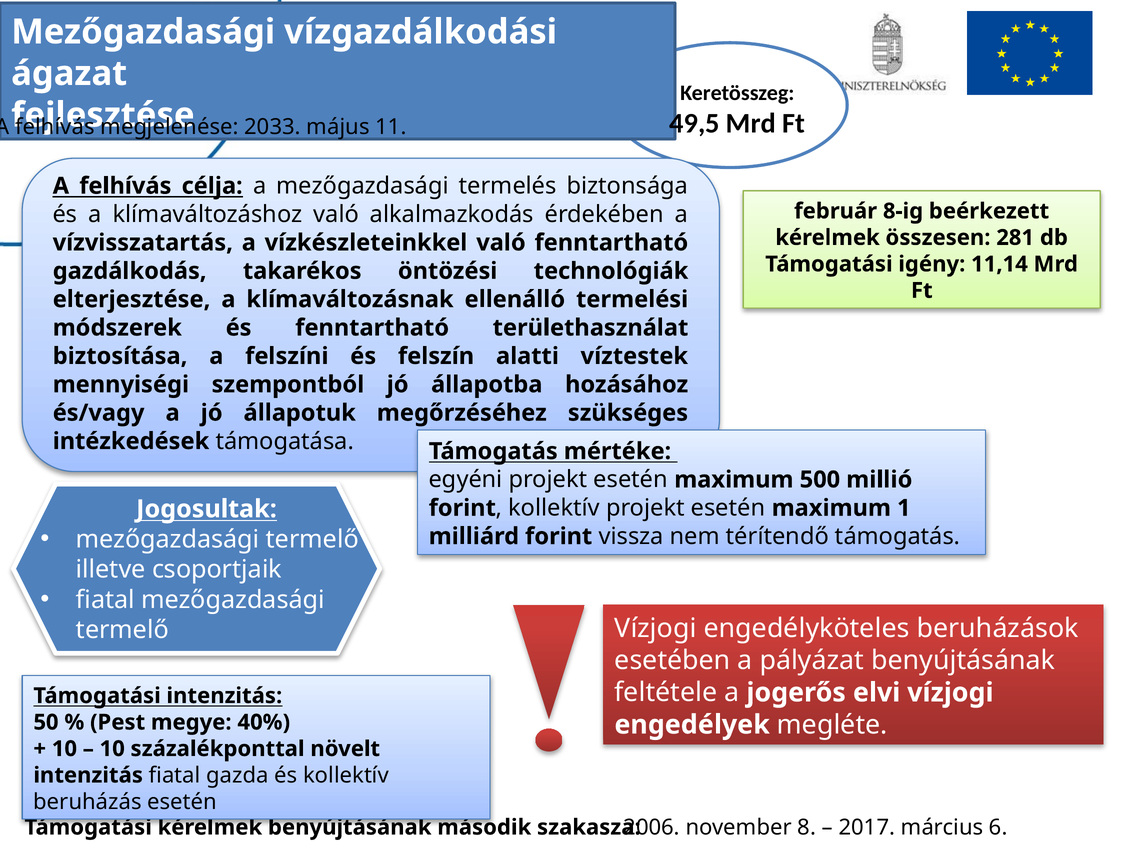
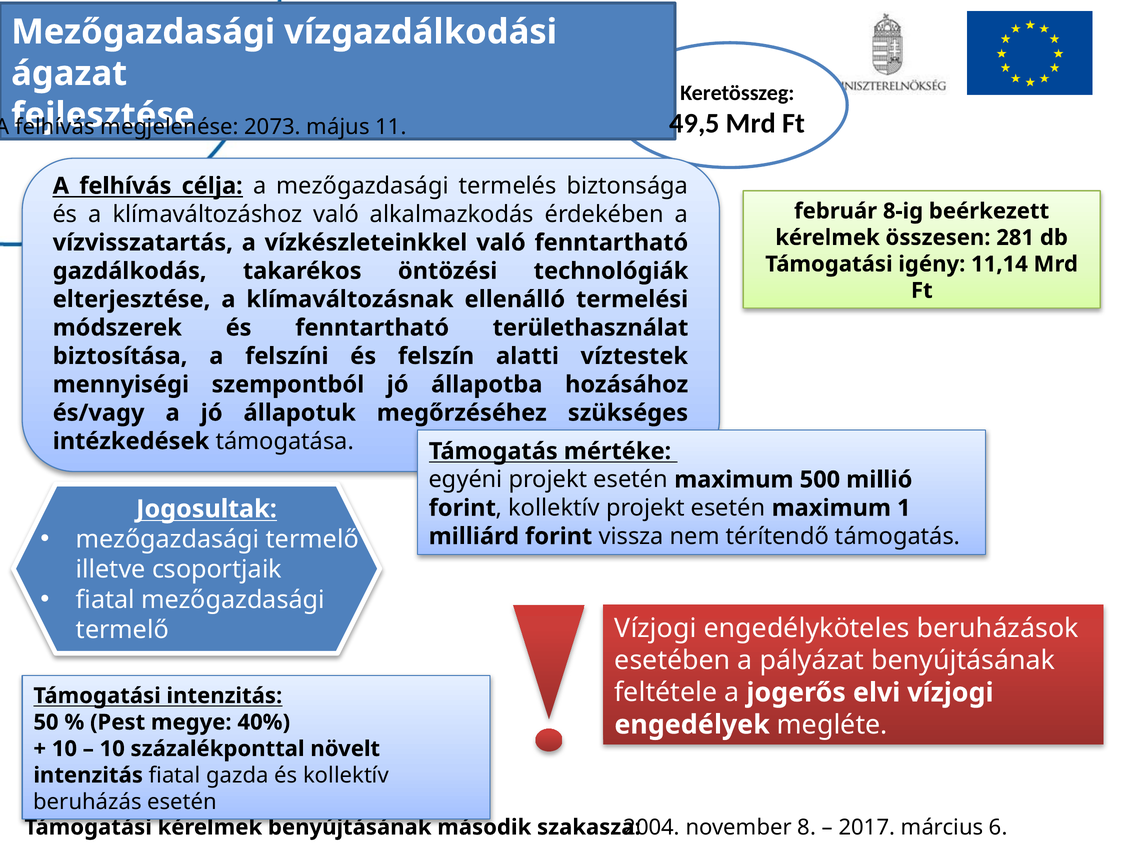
2033: 2033 -> 2073
2006: 2006 -> 2004
